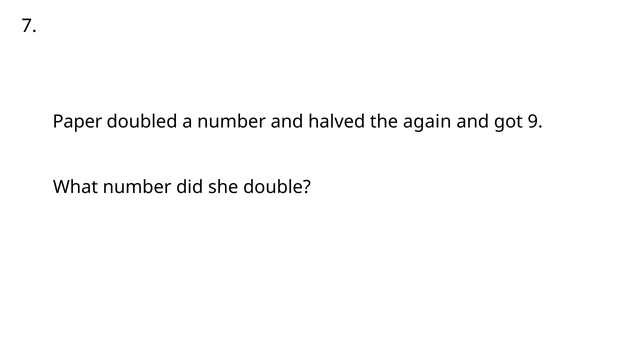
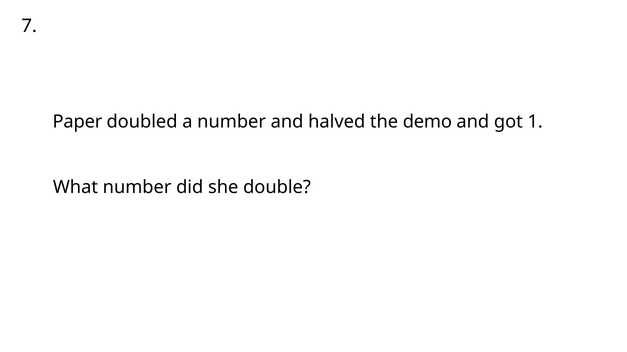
again: again -> demo
9: 9 -> 1
